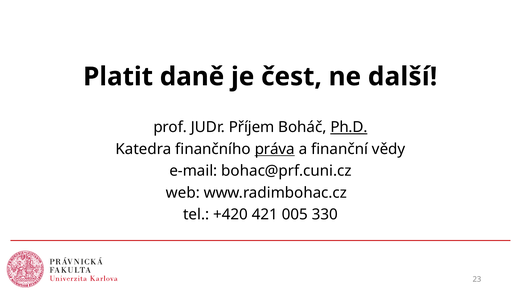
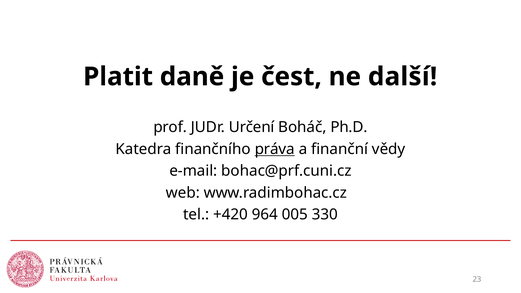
Příjem: Příjem -> Určení
Ph.D underline: present -> none
421: 421 -> 964
